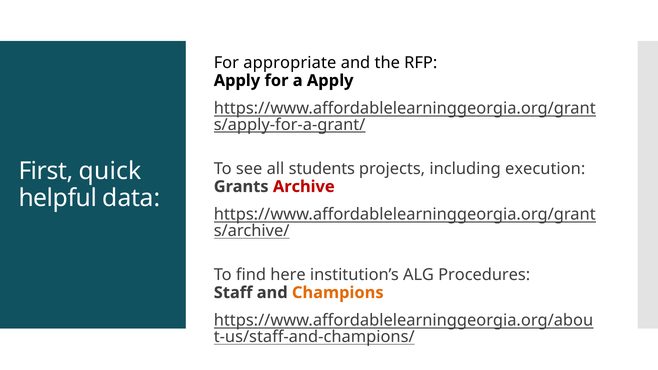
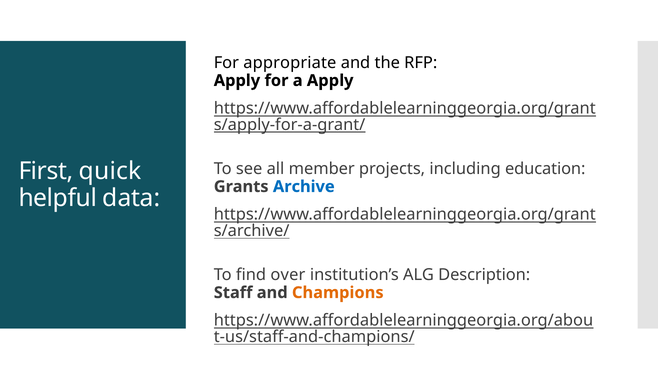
students: students -> member
execution: execution -> education
Archive colour: red -> blue
here: here -> over
Procedures: Procedures -> Description
